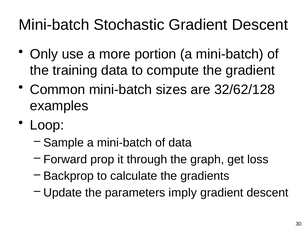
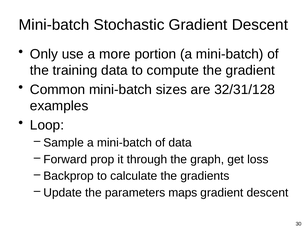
32/62/128: 32/62/128 -> 32/31/128
imply: imply -> maps
